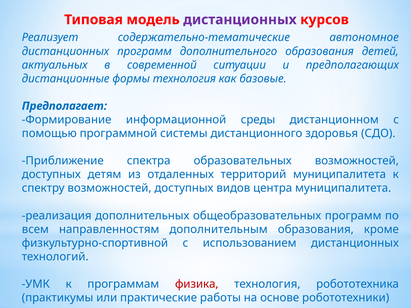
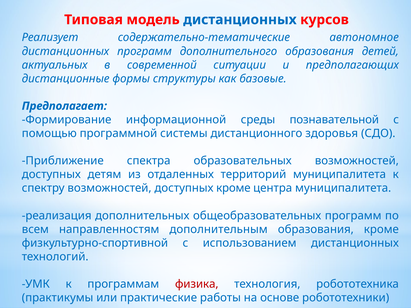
дистанционных at (240, 20) colour: purple -> blue
формы технология: технология -> структуры
дистанционном: дистанционном -> познавательной
доступных видов: видов -> кроме
